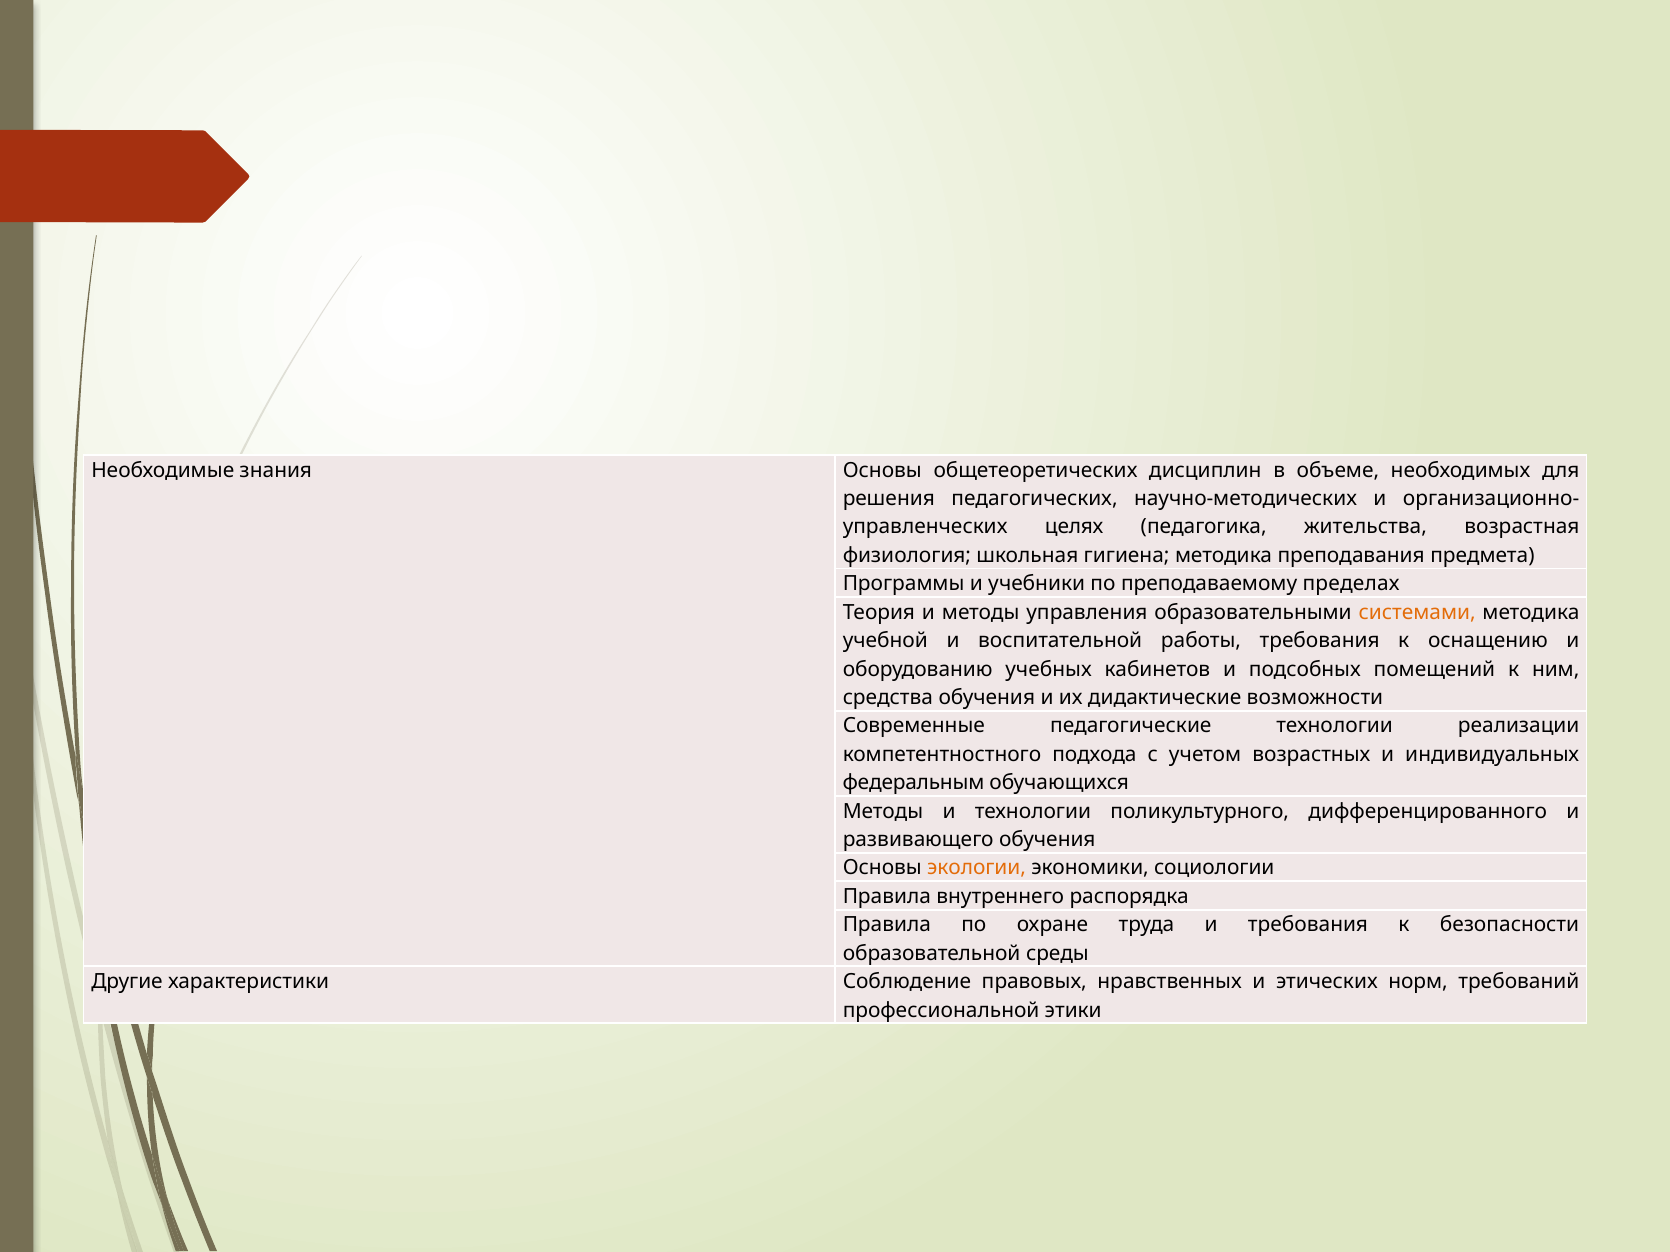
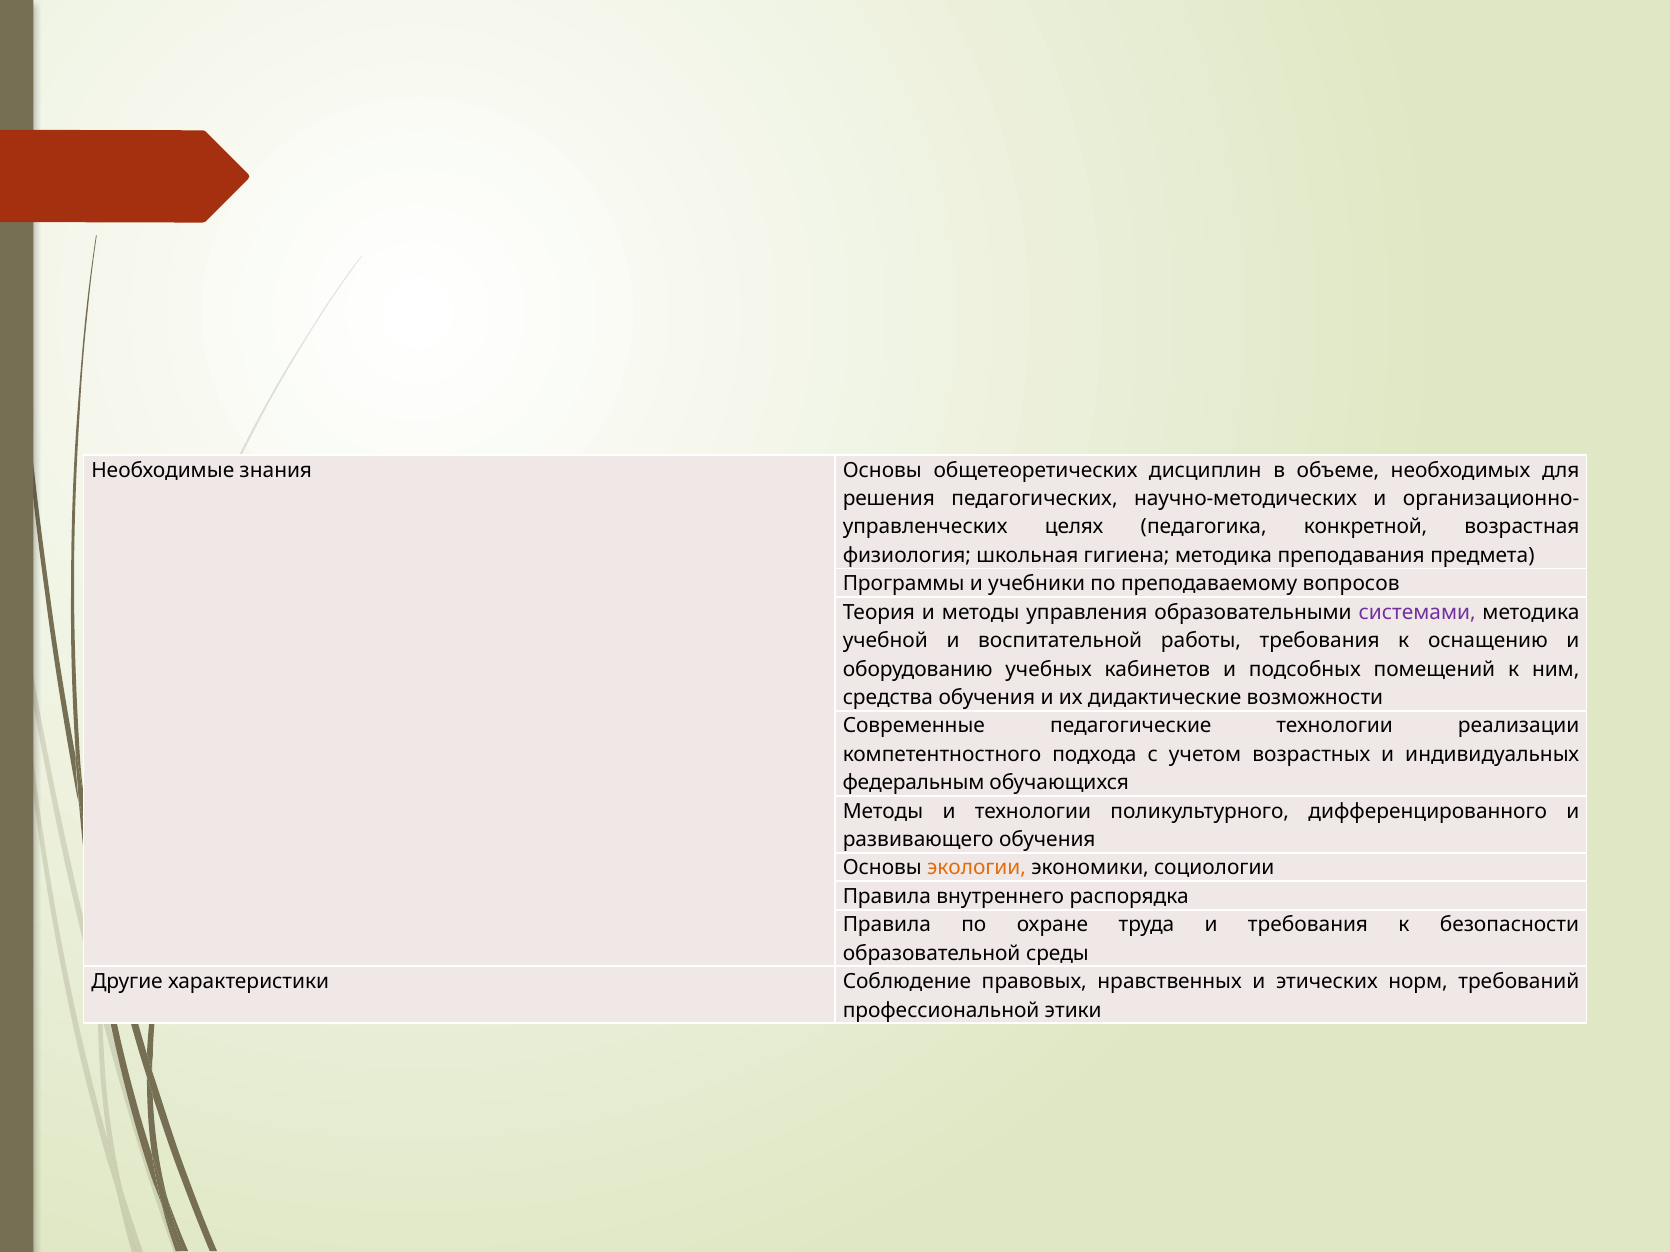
жительства: жительства -> конкретной
пределах: пределах -> вопросов
системами colour: orange -> purple
